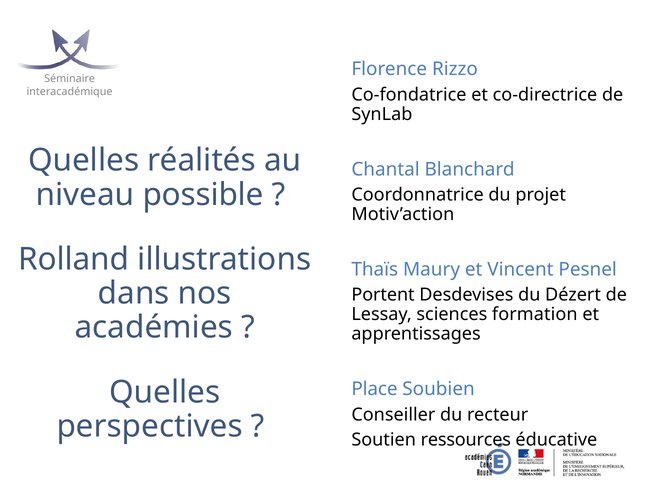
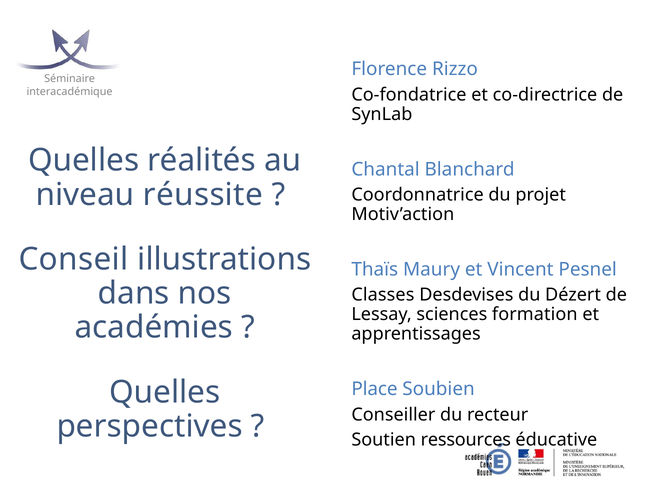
possible: possible -> réussite
Rolland: Rolland -> Conseil
Portent: Portent -> Classes
